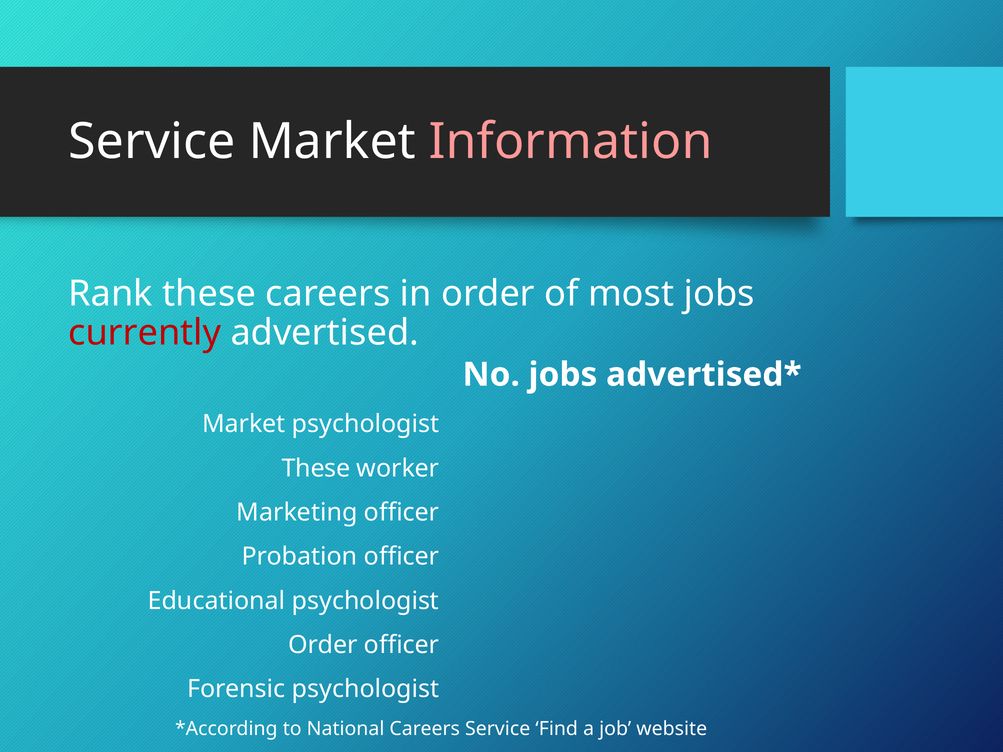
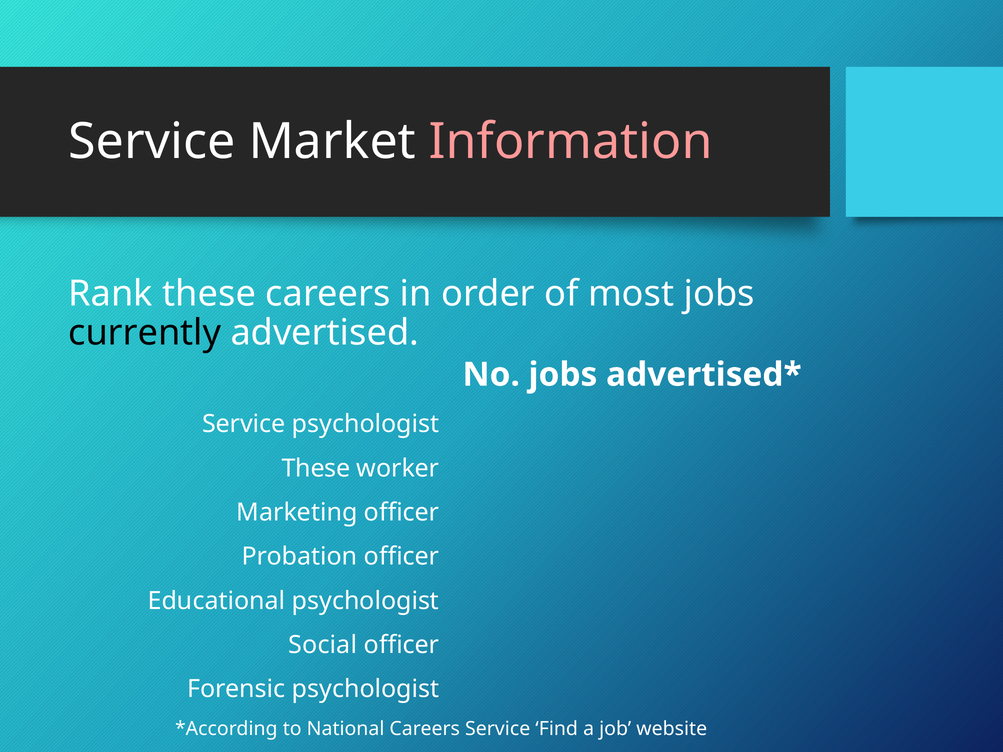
currently colour: red -> black
Market at (244, 424): Market -> Service
Order at (323, 645): Order -> Social
